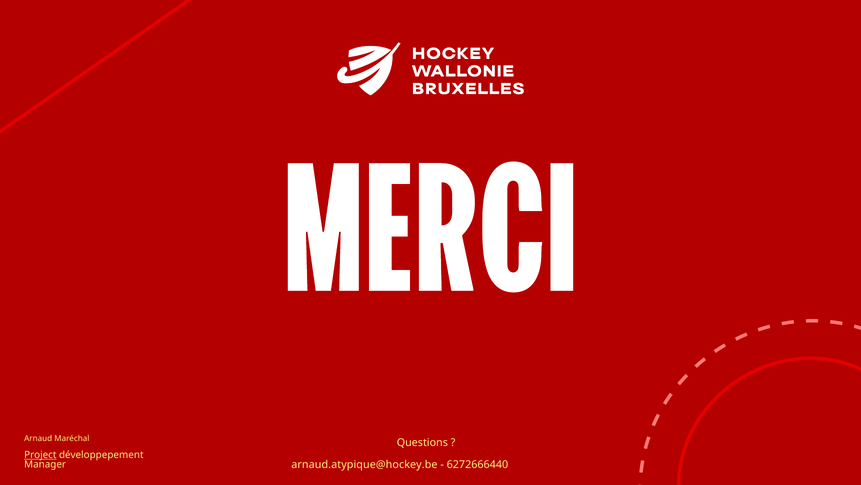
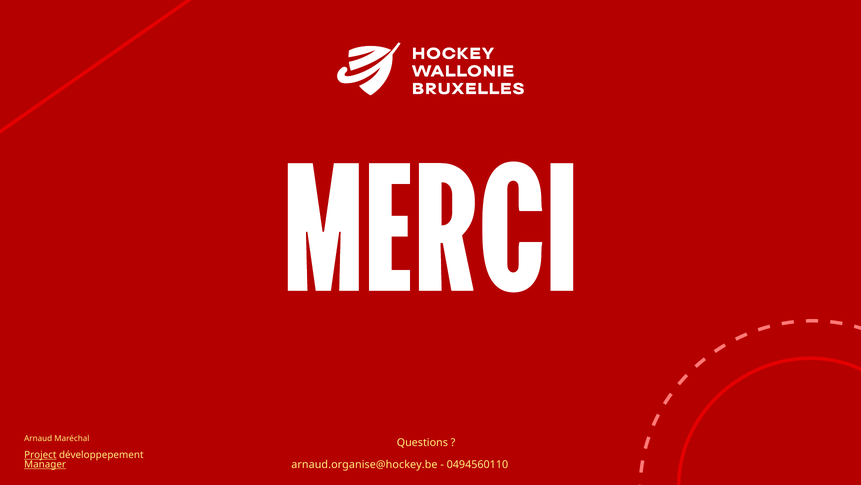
Manager underline: none -> present
arnaud.atypique@hockey.be: arnaud.atypique@hockey.be -> arnaud.organise@hockey.be
6272666440: 6272666440 -> 0494560110
